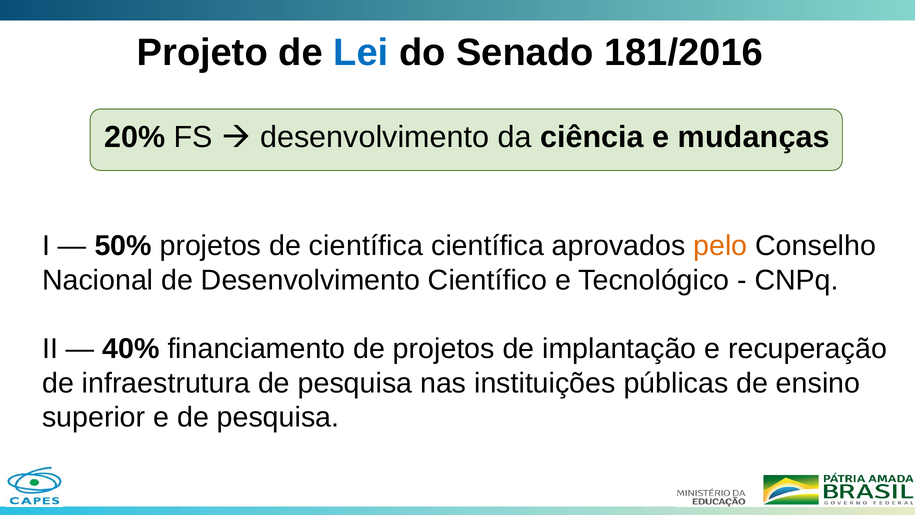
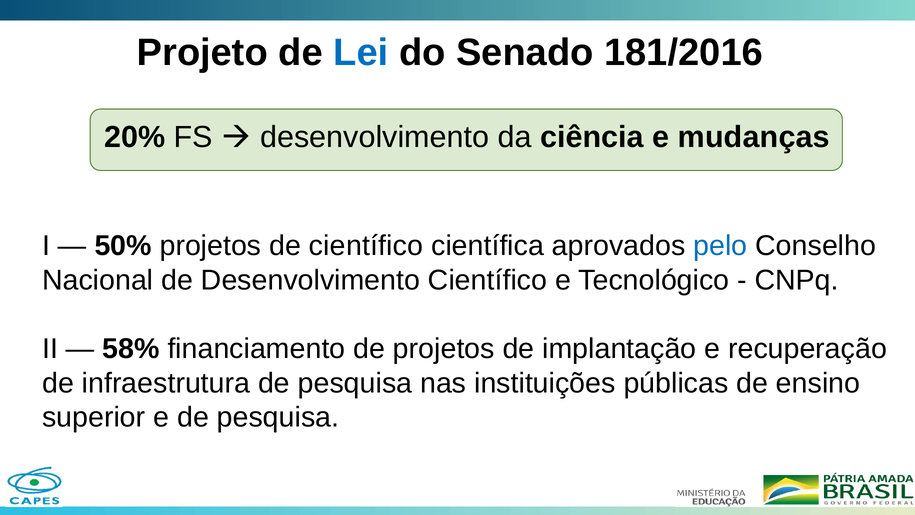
de científica: científica -> científico
pelo colour: orange -> blue
40%: 40% -> 58%
